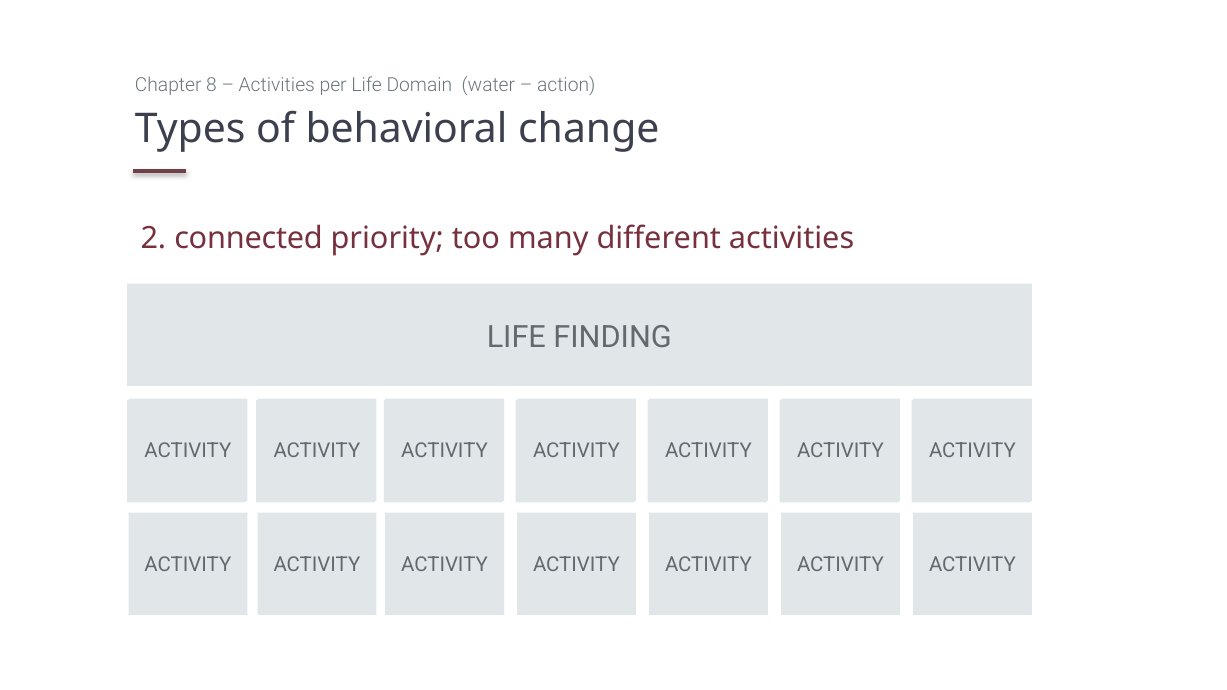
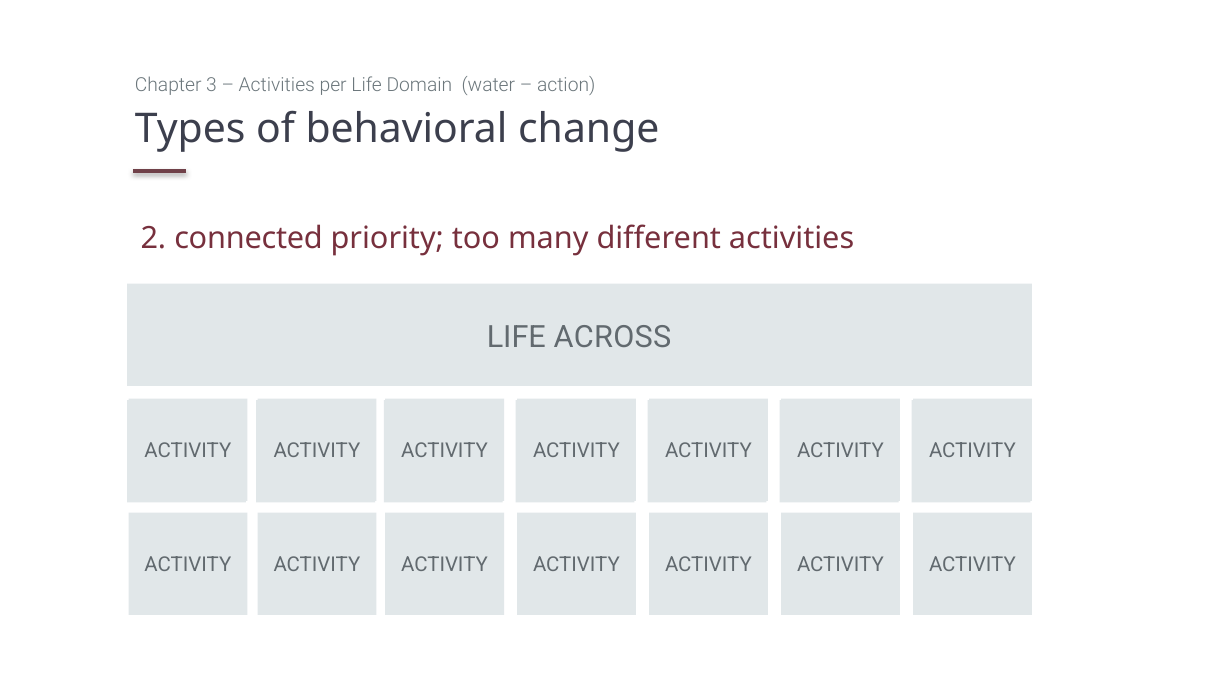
8: 8 -> 3
FINDING: FINDING -> ACROSS
